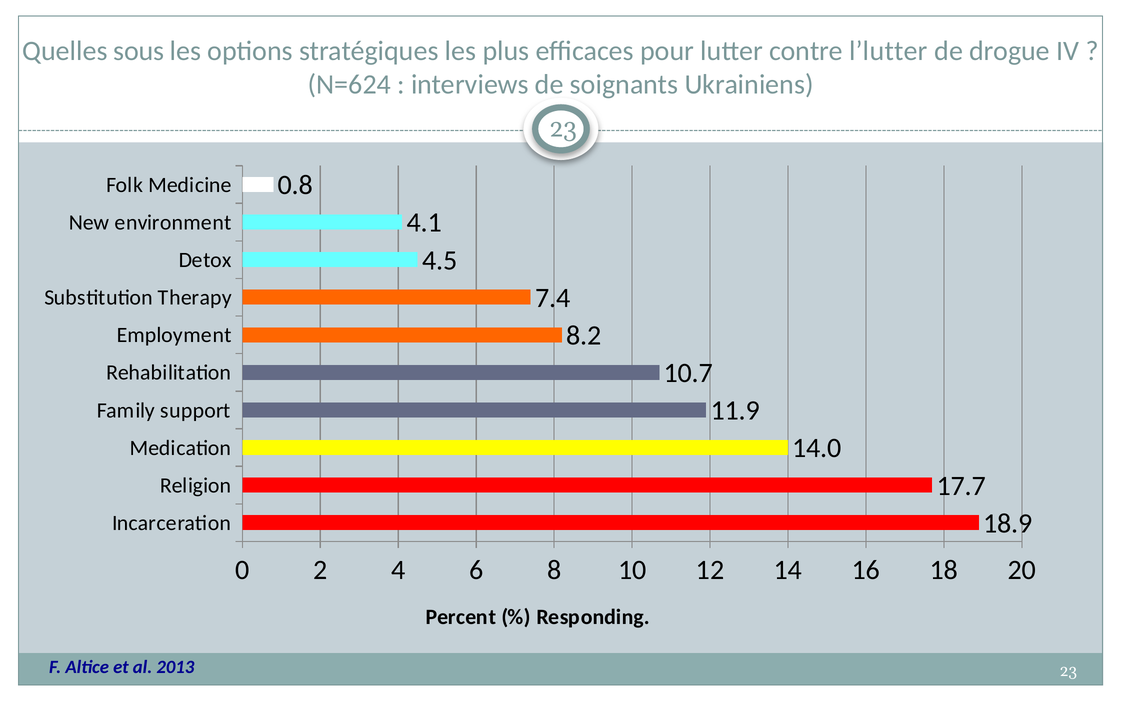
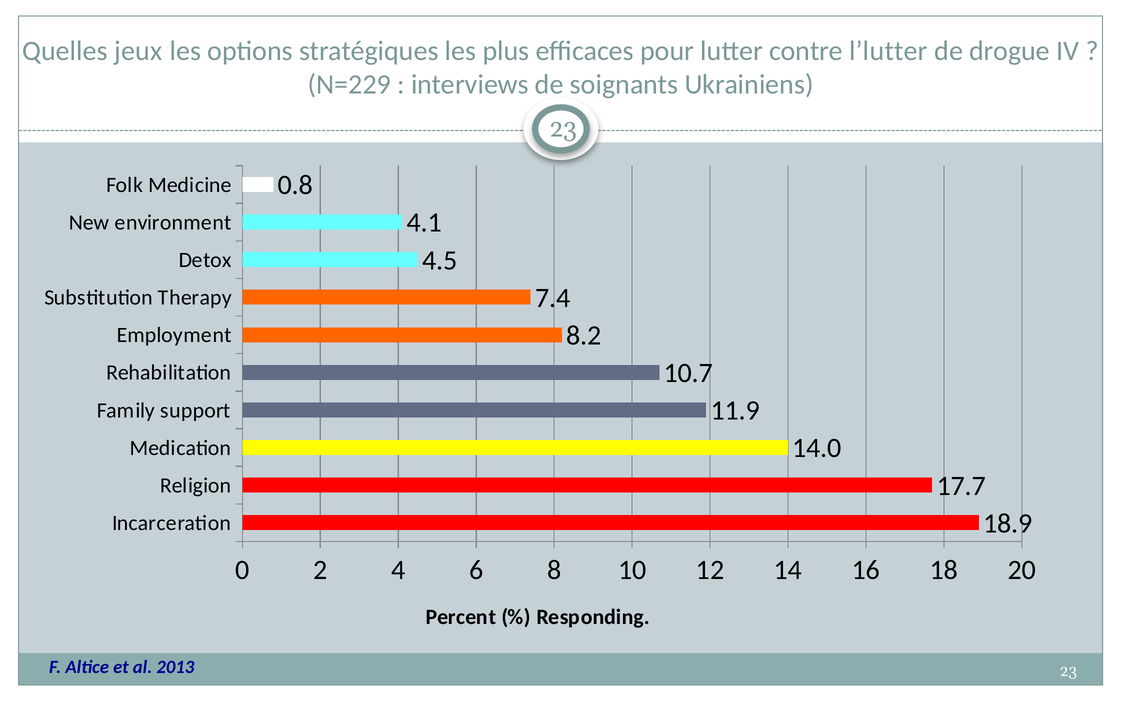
sous: sous -> jeux
N=624: N=624 -> N=229
